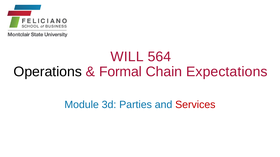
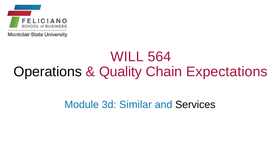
Formal: Formal -> Quality
Parties: Parties -> Similar
Services colour: red -> black
